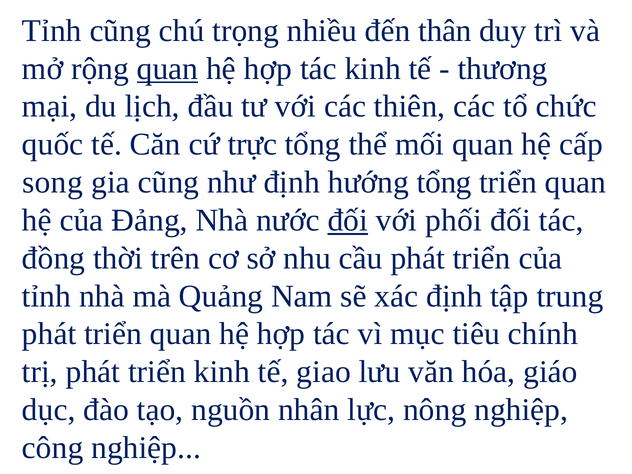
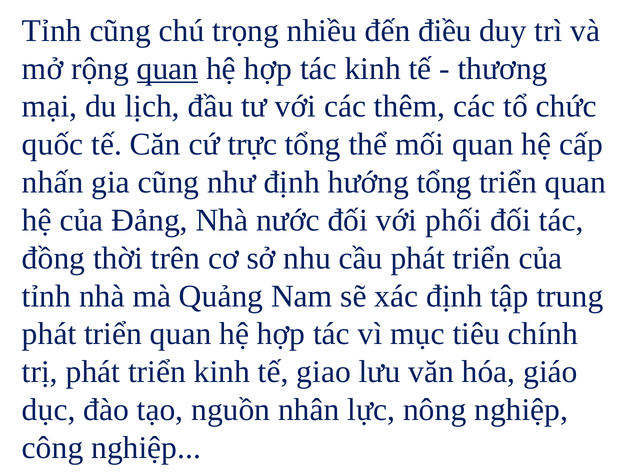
thân: thân -> điều
thiên: thiên -> thêm
song: song -> nhấn
đối at (348, 220) underline: present -> none
